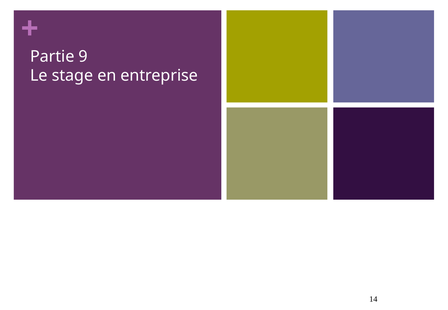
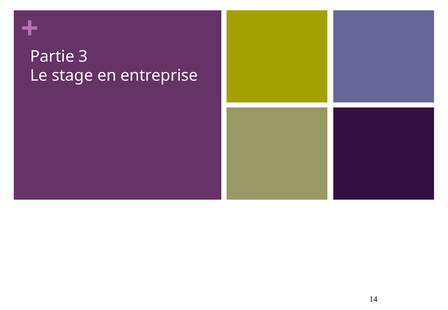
9: 9 -> 3
